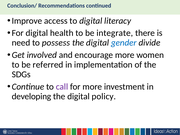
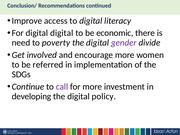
digital health: health -> digital
integrate: integrate -> economic
possess: possess -> poverty
gender colour: blue -> purple
